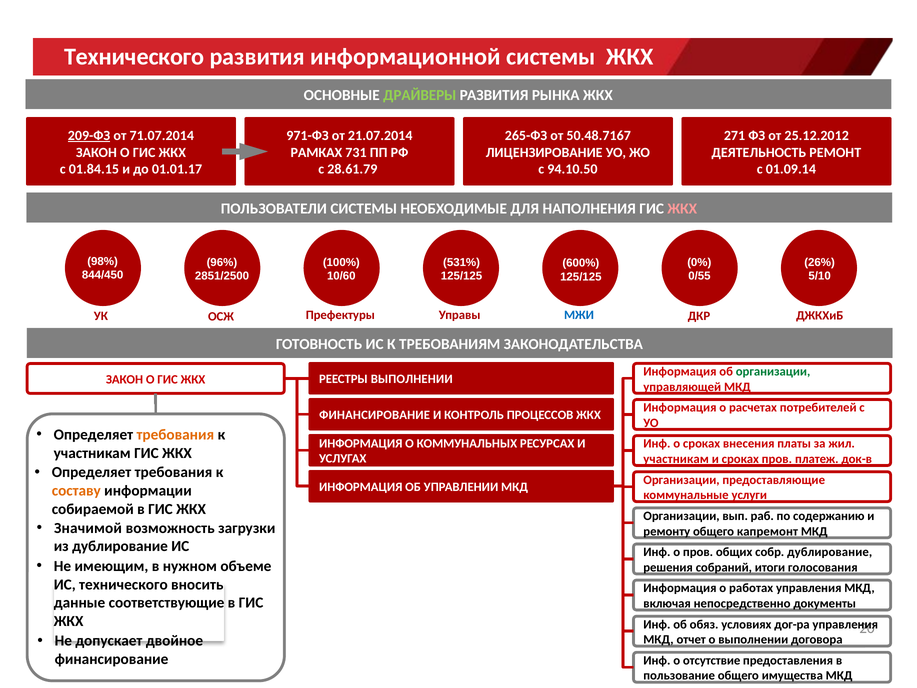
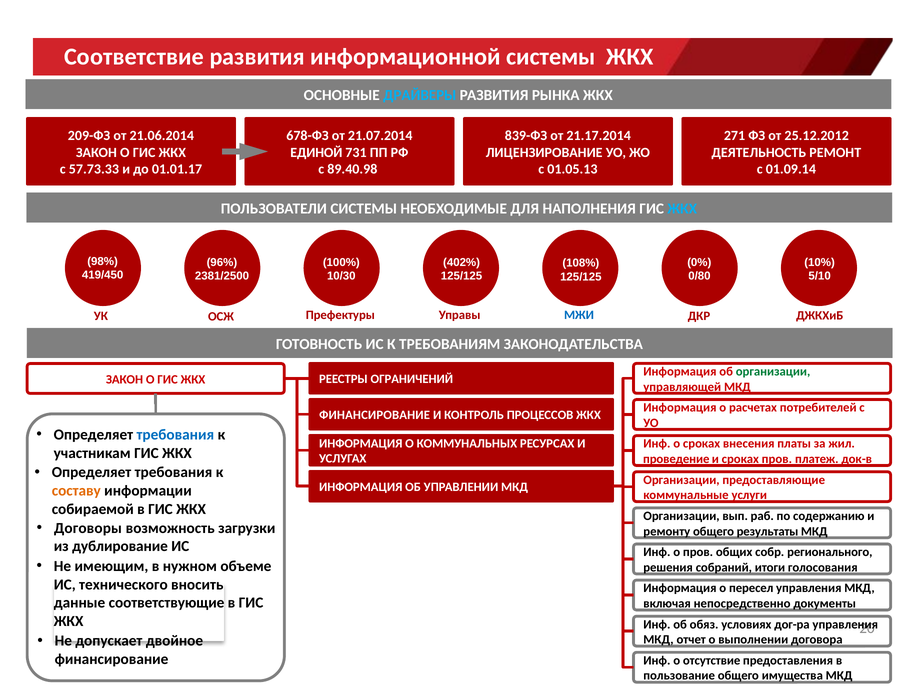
Технического at (134, 57): Технического -> Соответствие
ДРАЙВЕРЫ colour: light green -> light blue
209-ФЗ underline: present -> none
71.07.2014: 71.07.2014 -> 21.06.2014
971-ФЗ: 971-ФЗ -> 678-ФЗ
265-ФЗ: 265-ФЗ -> 839-ФЗ
50.48.7167: 50.48.7167 -> 21.17.2014
РАМКАХ: РАМКАХ -> ЕДИНОЙ
01.84.15: 01.84.15 -> 57.73.33
28.61.79: 28.61.79 -> 89.40.98
94.10.50: 94.10.50 -> 01.05.13
ЖКХ at (682, 209) colour: pink -> light blue
531%: 531% -> 402%
26%: 26% -> 10%
600%: 600% -> 108%
844/450: 844/450 -> 419/450
2851/2500: 2851/2500 -> 2381/2500
10/60: 10/60 -> 10/30
0/55: 0/55 -> 0/80
РЕЕСТРЫ ВЫПОЛНЕНИИ: ВЫПОЛНЕНИИ -> ОГРАНИЧЕНИЙ
требования at (175, 434) colour: orange -> blue
участникам at (676, 459): участникам -> проведение
Значимой: Значимой -> Договоры
капремонт: капремонт -> результаты
собр дублирование: дублирование -> регионального
работах: работах -> пересел
